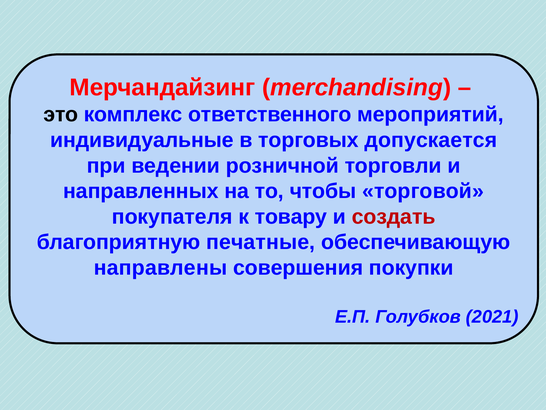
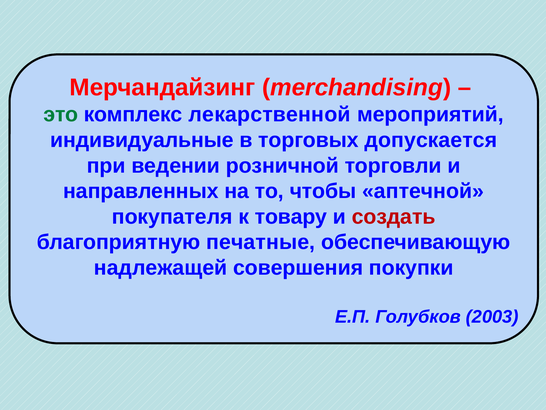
это colour: black -> green
ответственного: ответственного -> лекарственной
торговой: торговой -> аптечной
направлены: направлены -> надлежащей
2021: 2021 -> 2003
